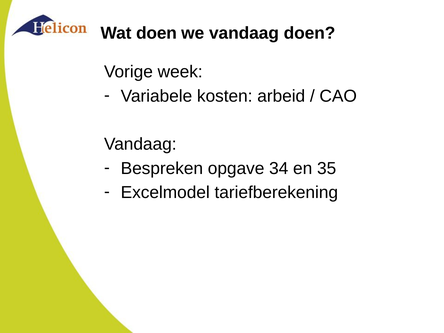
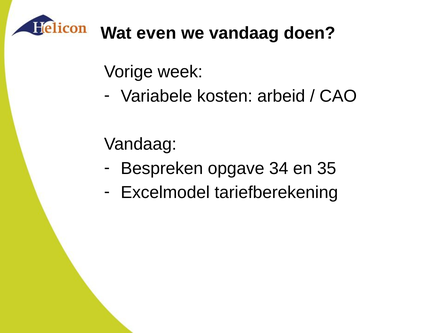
Wat doen: doen -> even
